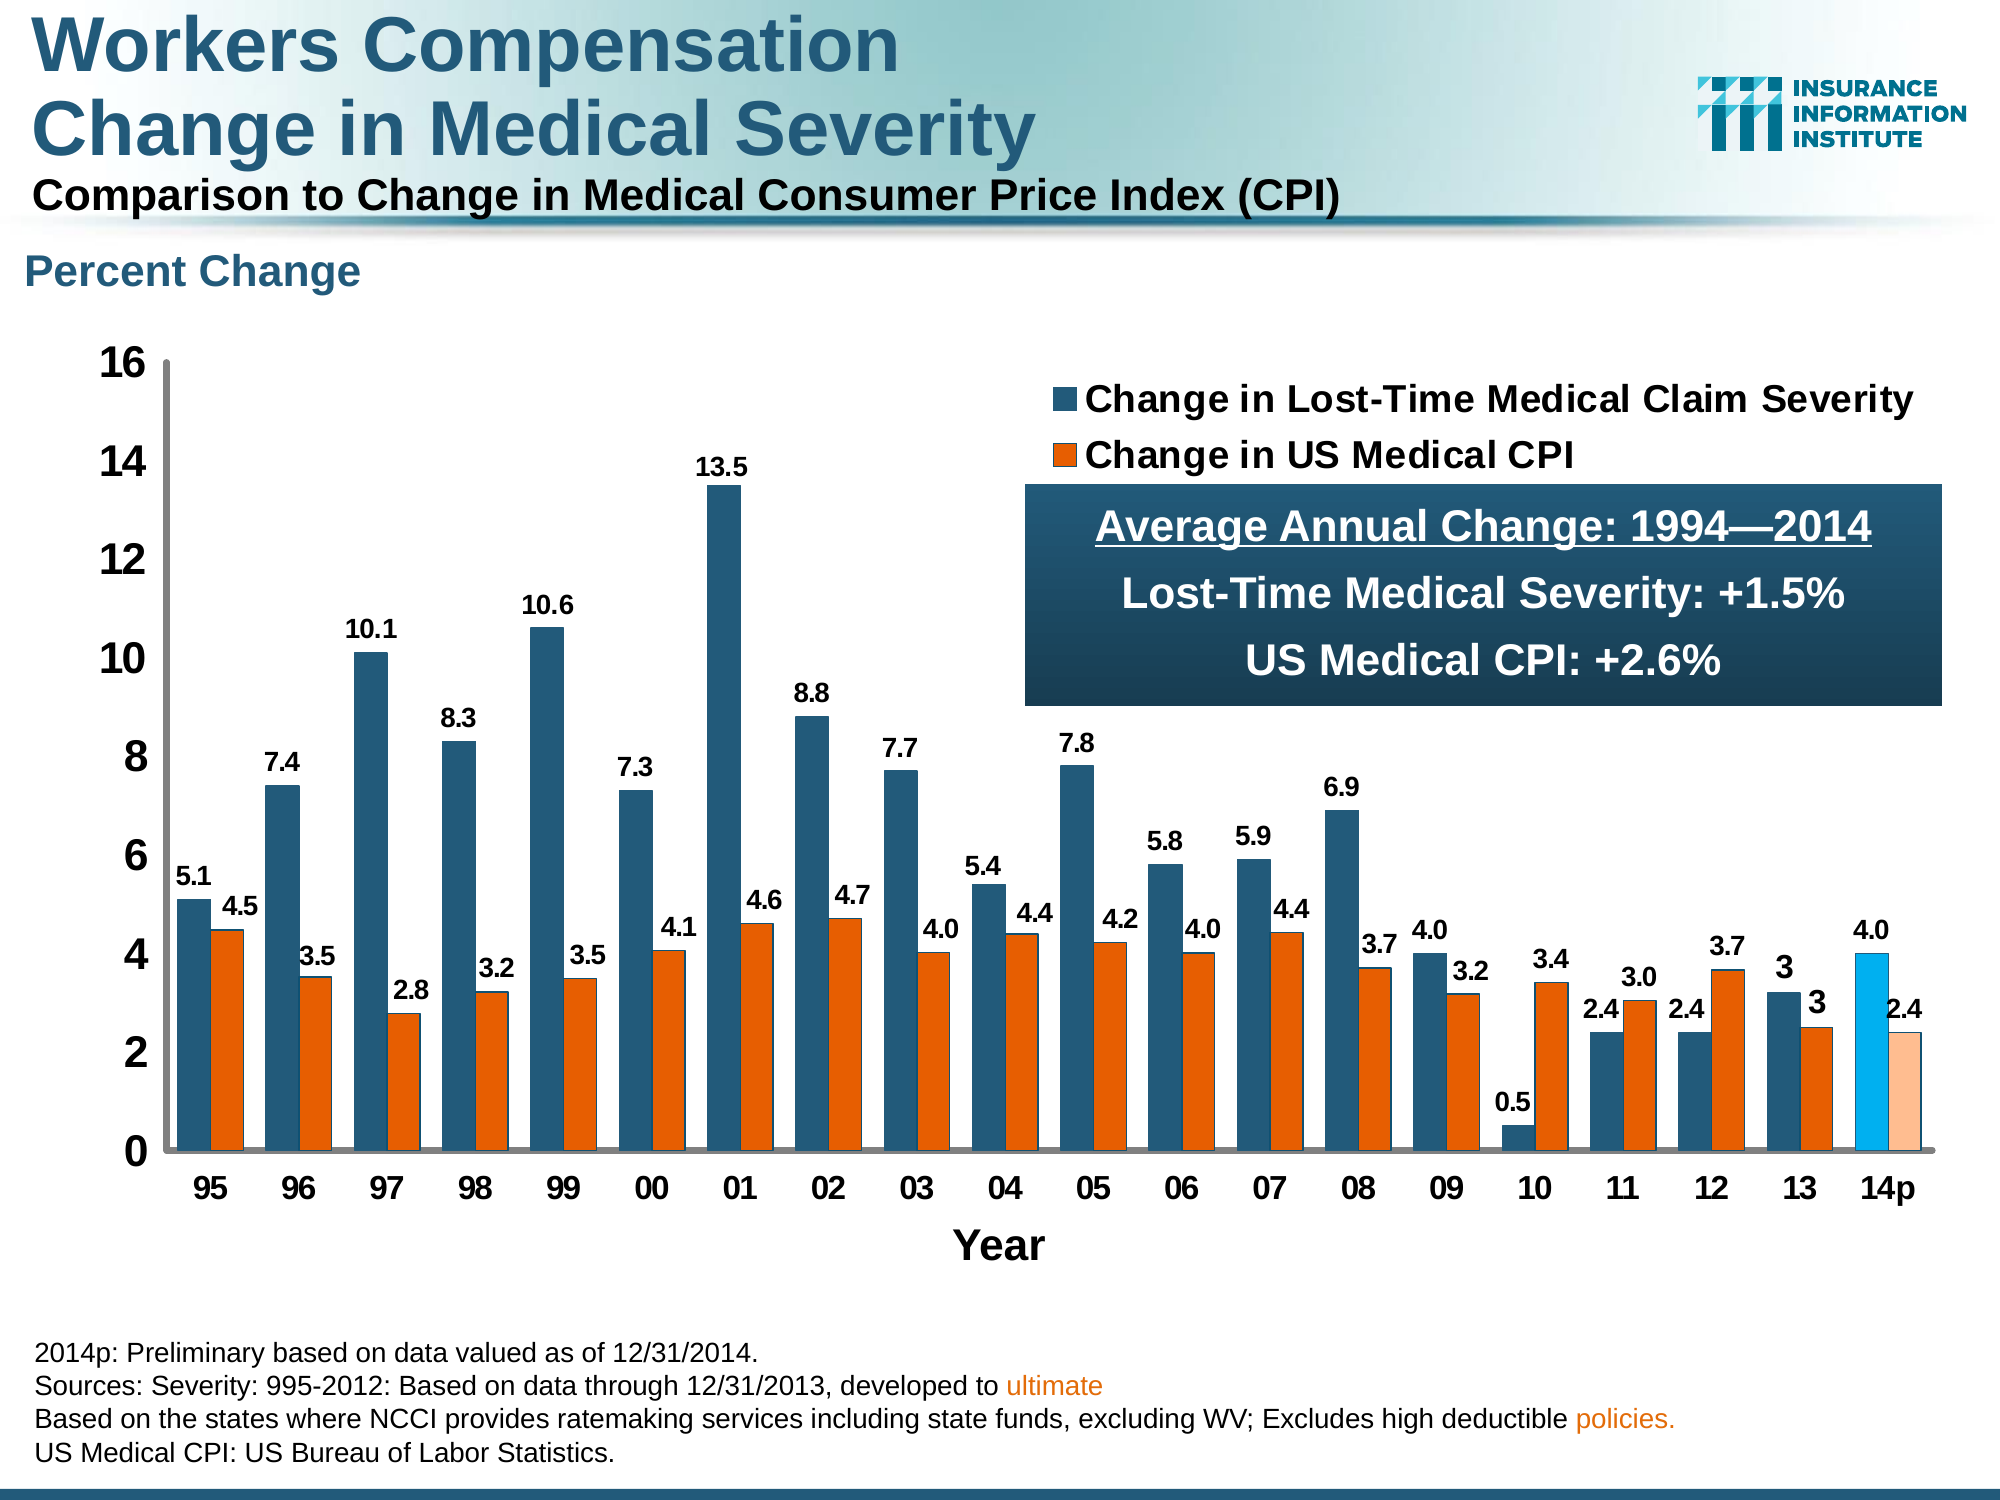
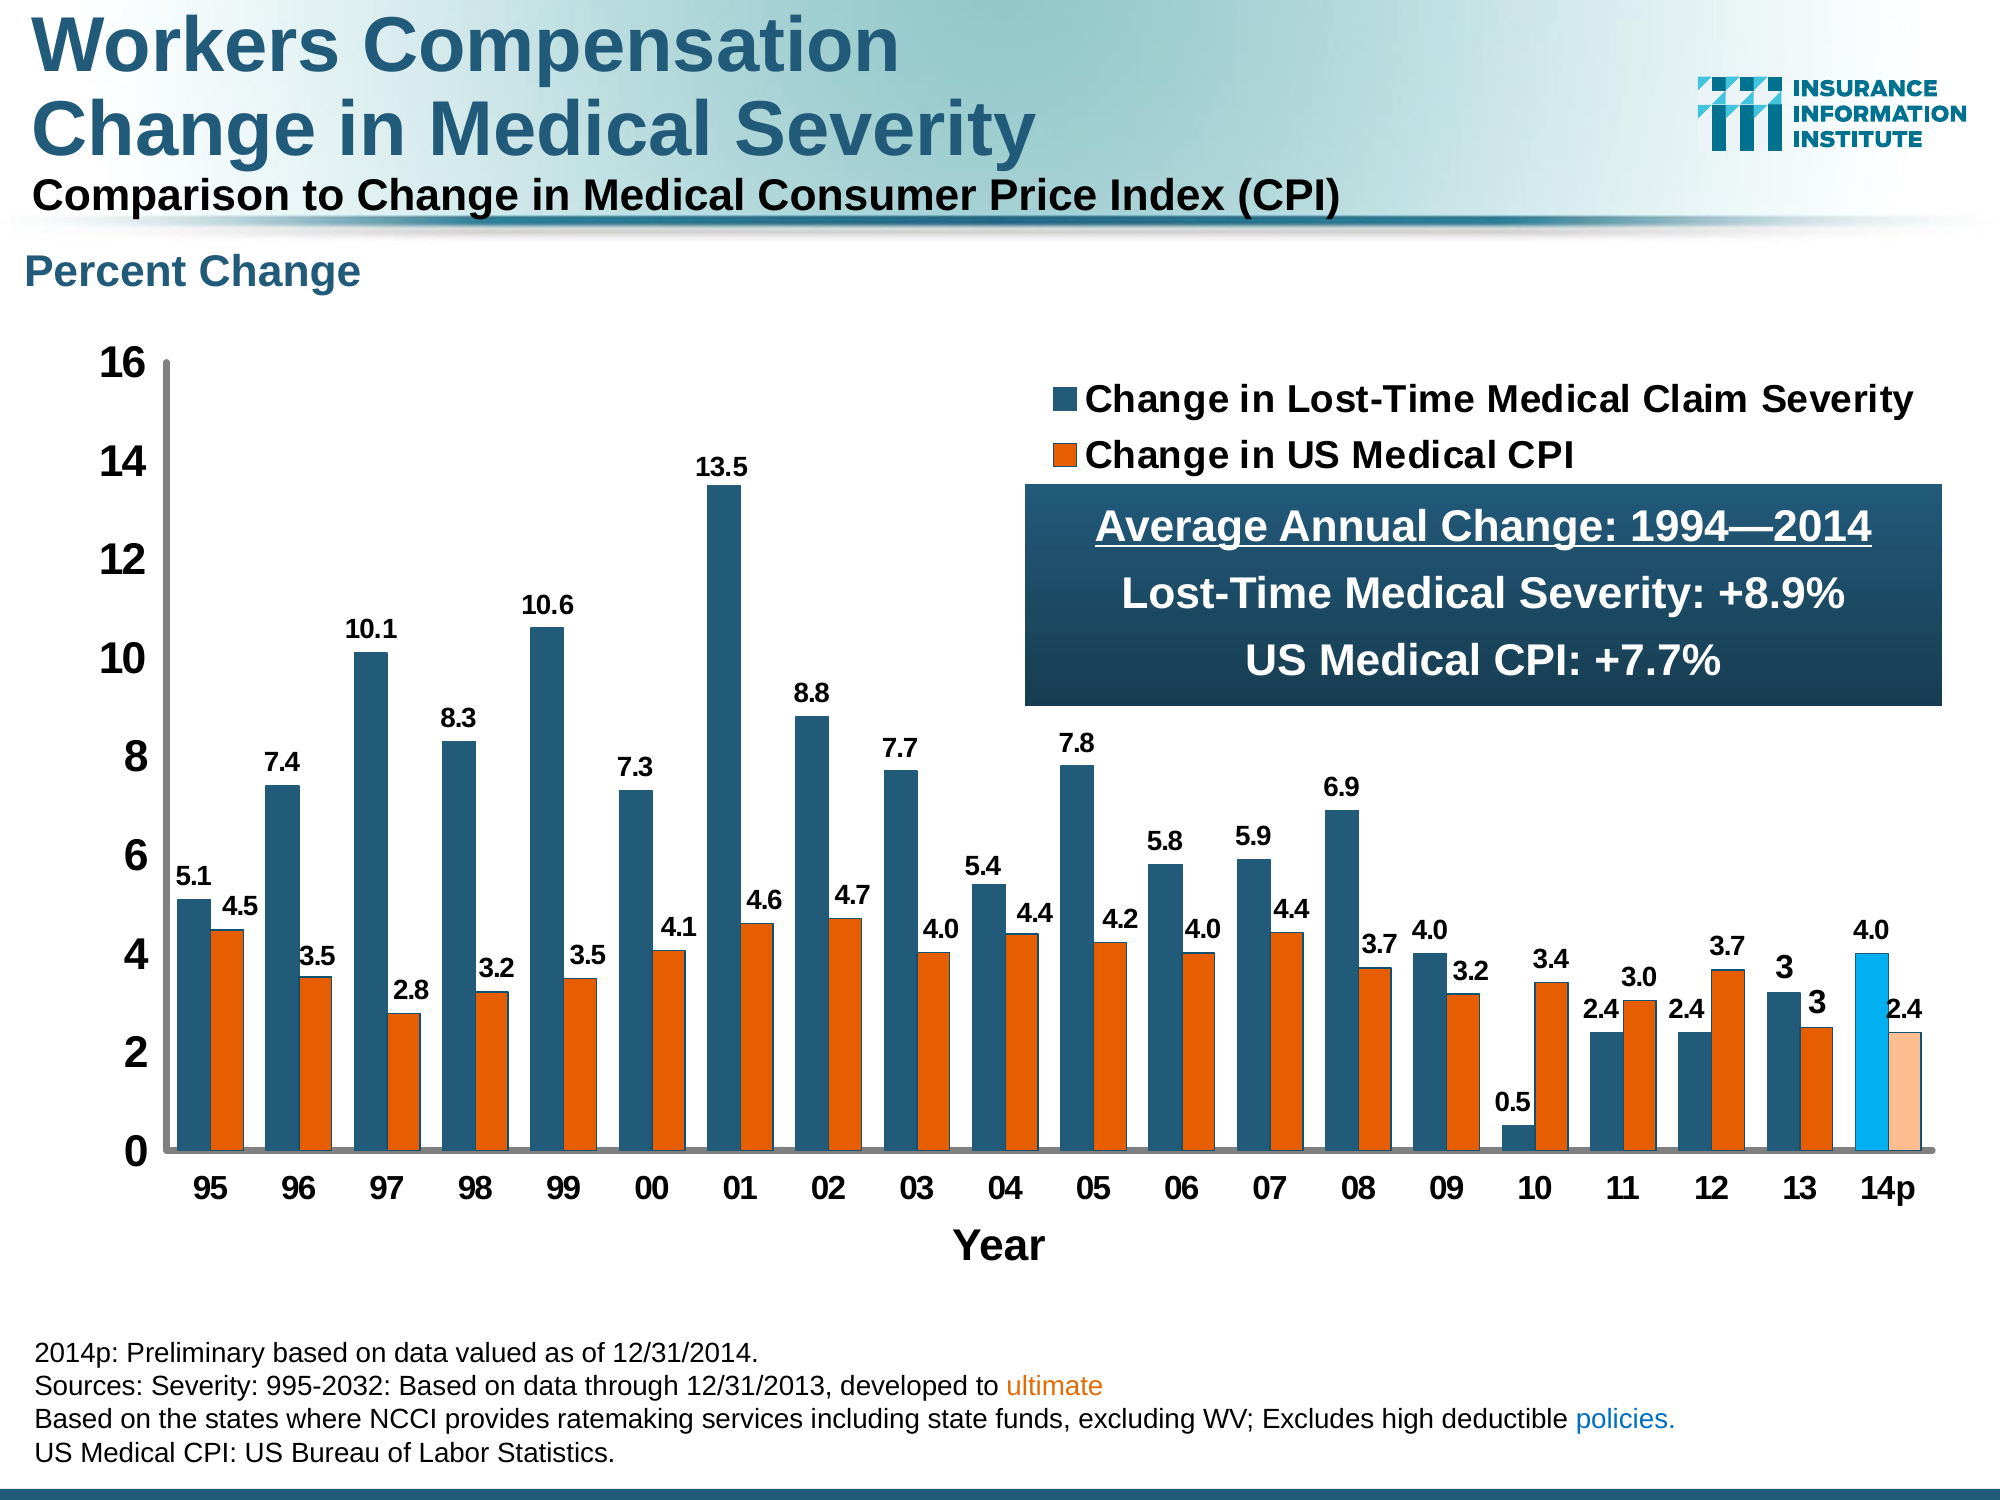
+1.5%: +1.5% -> +8.9%
+2.6%: +2.6% -> +7.7%
995-2012: 995-2012 -> 995-2032
policies colour: orange -> blue
